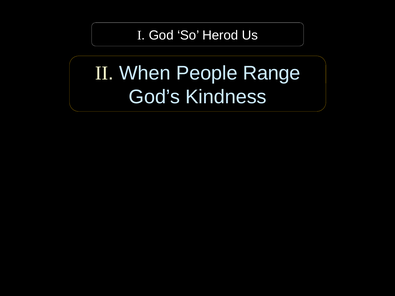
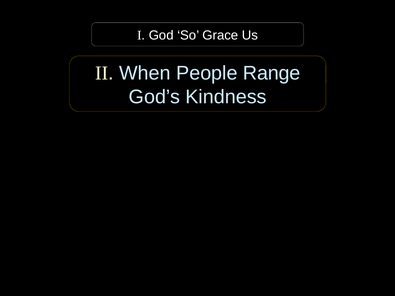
Herod: Herod -> Grace
